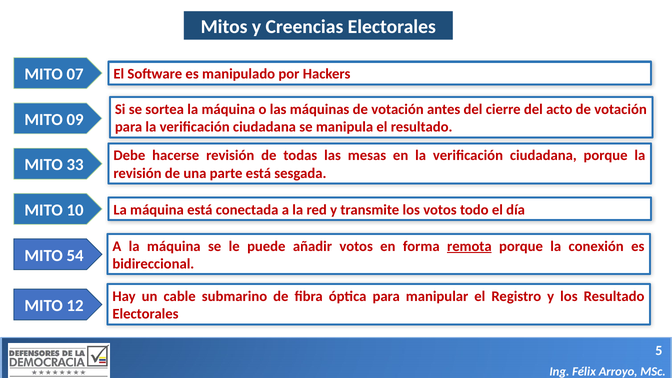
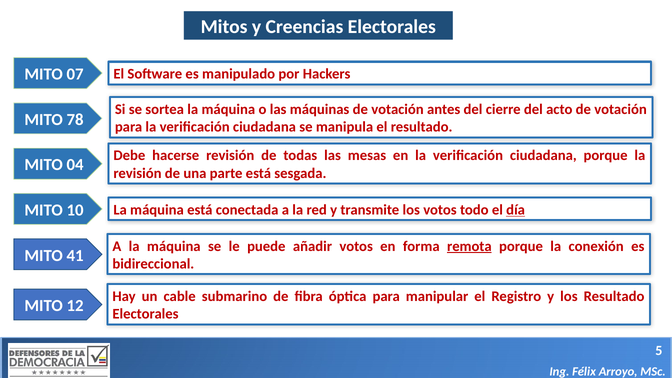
09: 09 -> 78
33: 33 -> 04
día underline: none -> present
54: 54 -> 41
